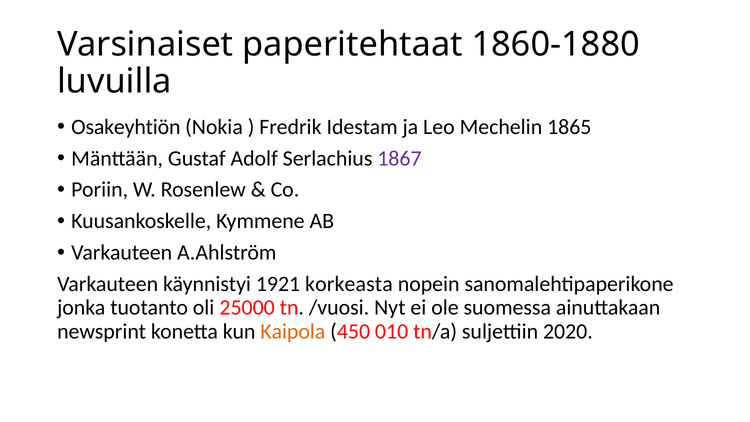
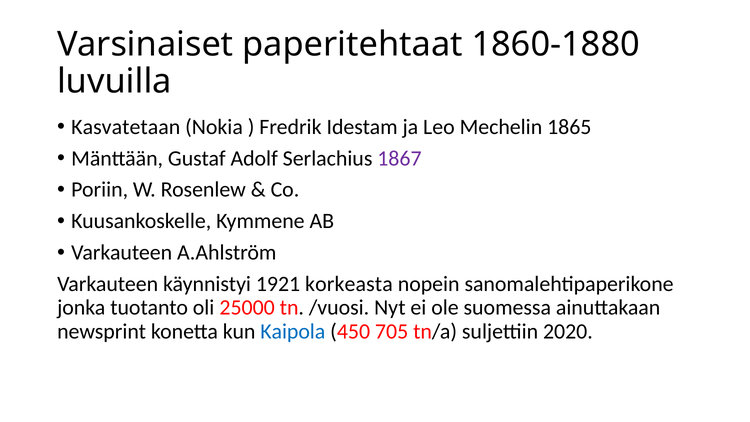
Osakeyhtiön: Osakeyhtiön -> Kasvatetaan
Kaipola colour: orange -> blue
010: 010 -> 705
